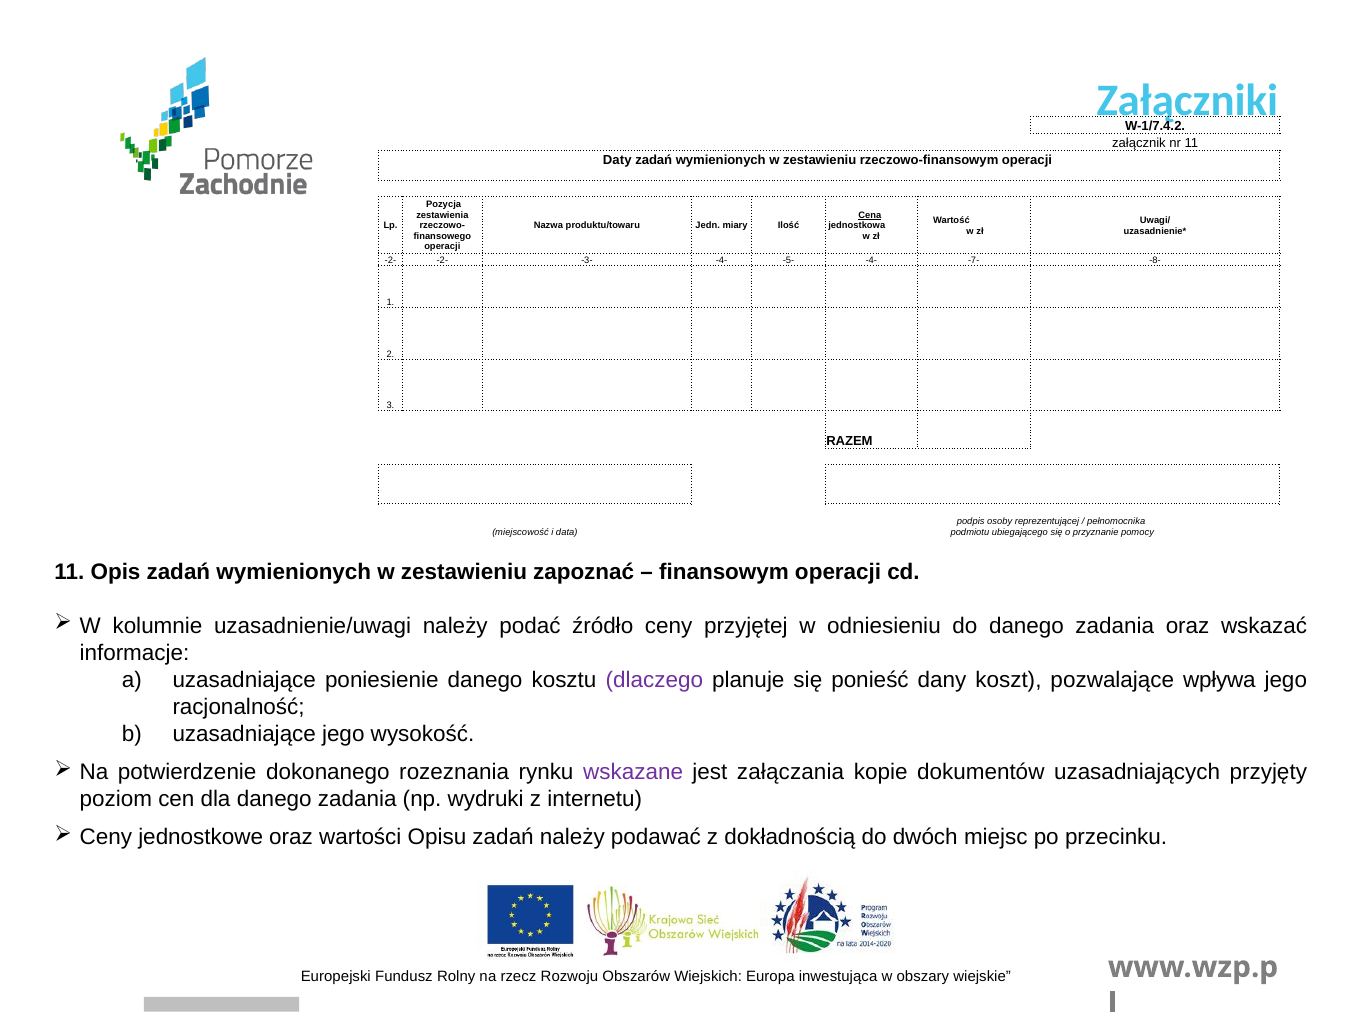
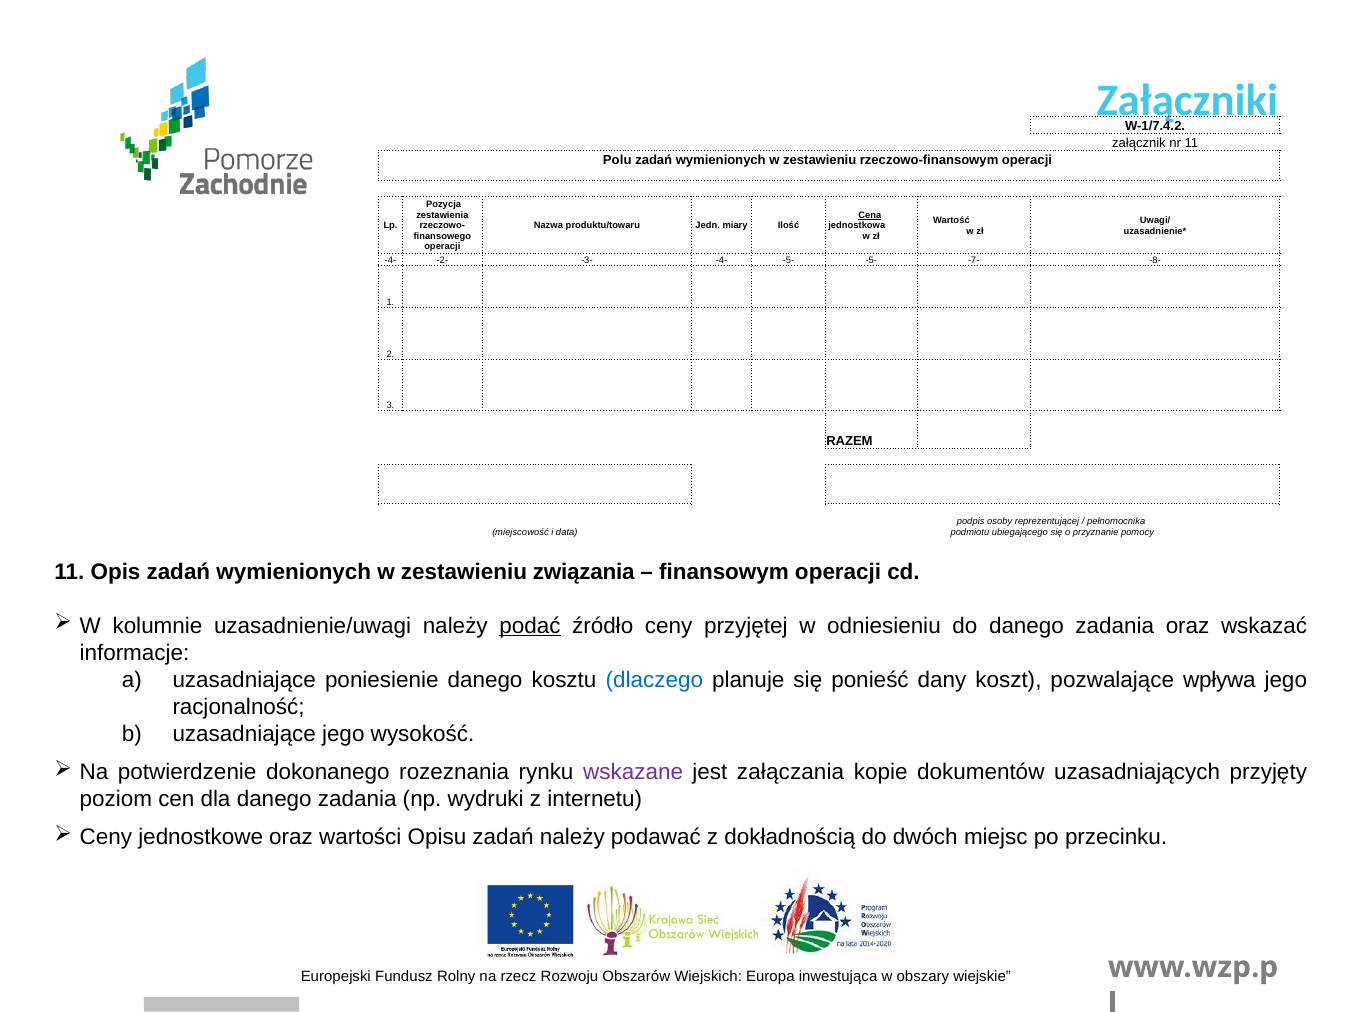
Daty: Daty -> Polu
-2- at (390, 261): -2- -> -4-
-5- -4-: -4- -> -5-
zapoznać: zapoznać -> związania
podać underline: none -> present
dlaczego colour: purple -> blue
